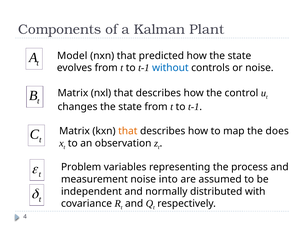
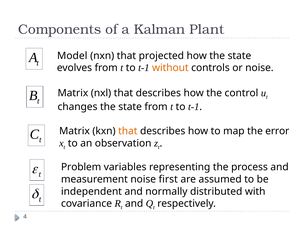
predicted: predicted -> projected
without colour: blue -> orange
does: does -> error
into: into -> first
